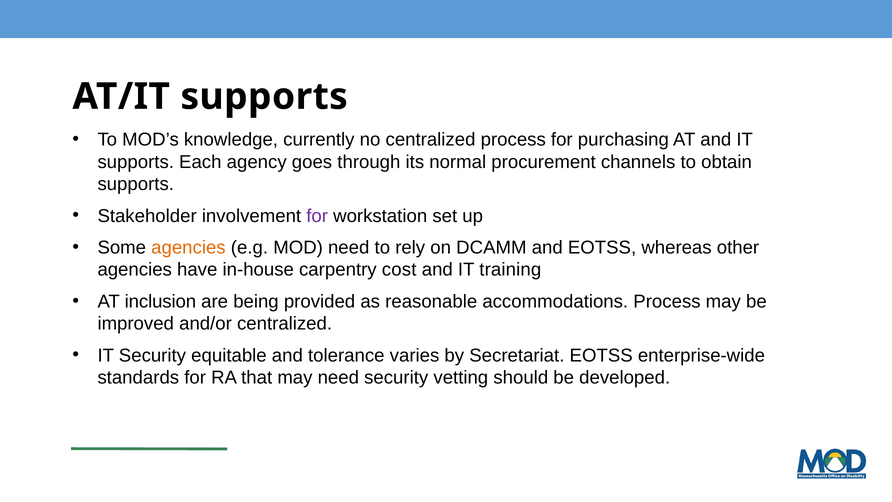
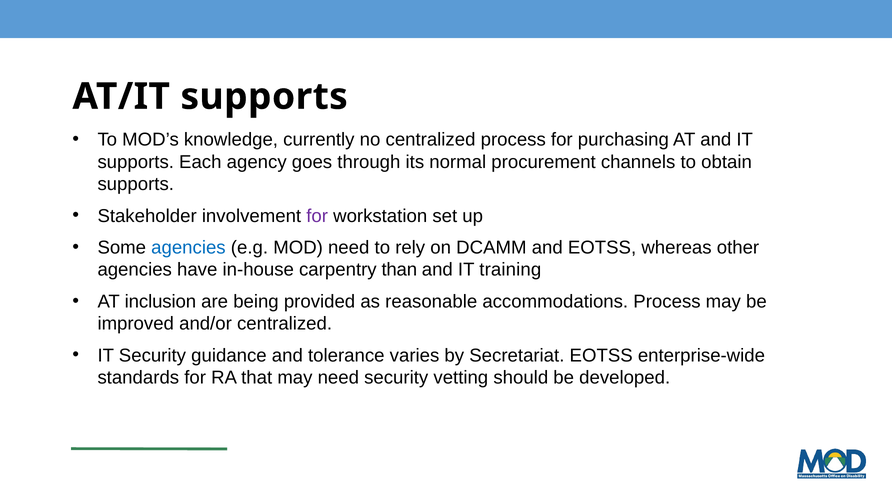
agencies at (188, 247) colour: orange -> blue
cost: cost -> than
equitable: equitable -> guidance
